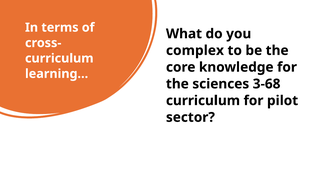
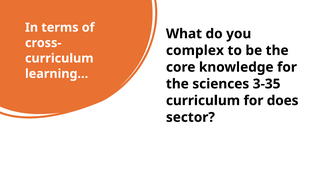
3-68: 3-68 -> 3-35
pilot: pilot -> does
